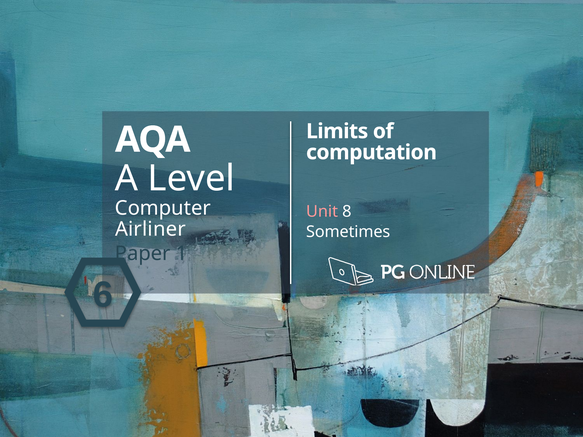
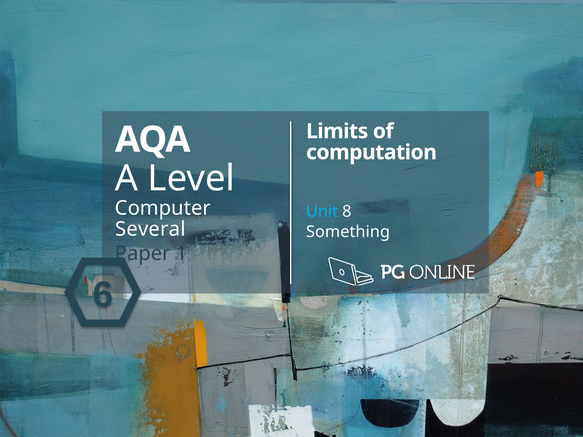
Unit colour: pink -> light blue
Airliner: Airliner -> Several
Sometimes: Sometimes -> Something
